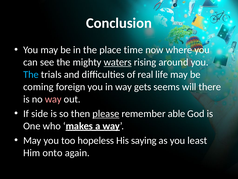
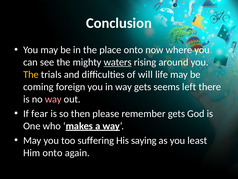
place time: time -> onto
The at (31, 74) colour: light blue -> yellow
real: real -> will
will: will -> left
side: side -> fear
please underline: present -> none
remember able: able -> gets
hopeless: hopeless -> suffering
